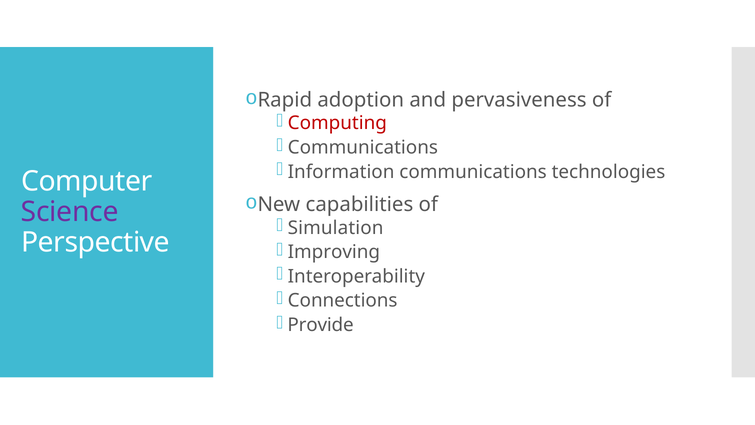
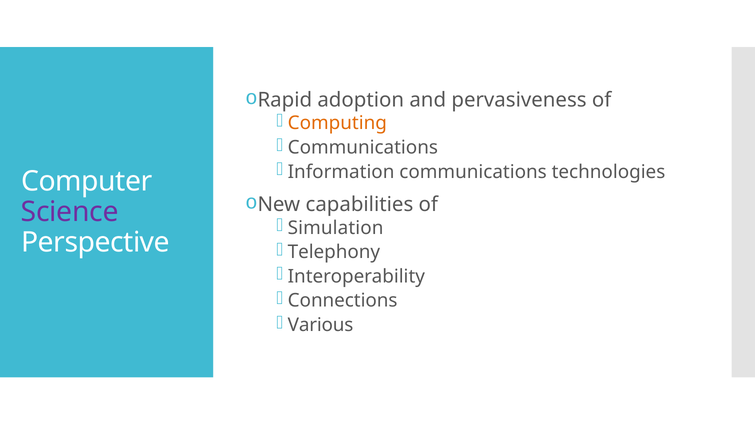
Computing colour: red -> orange
Improving: Improving -> Telephony
Provide: Provide -> Various
